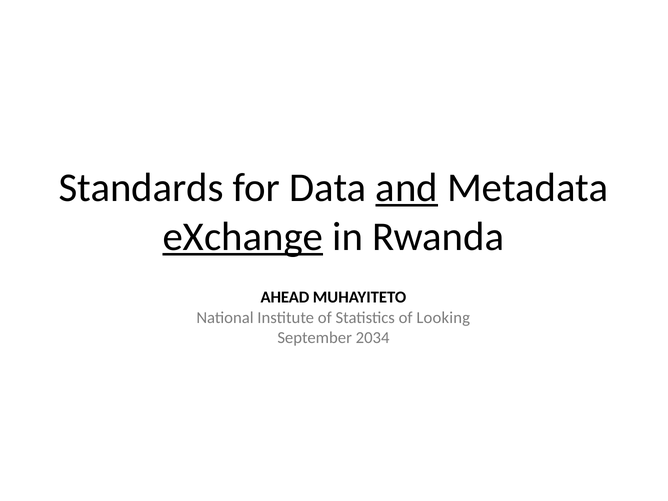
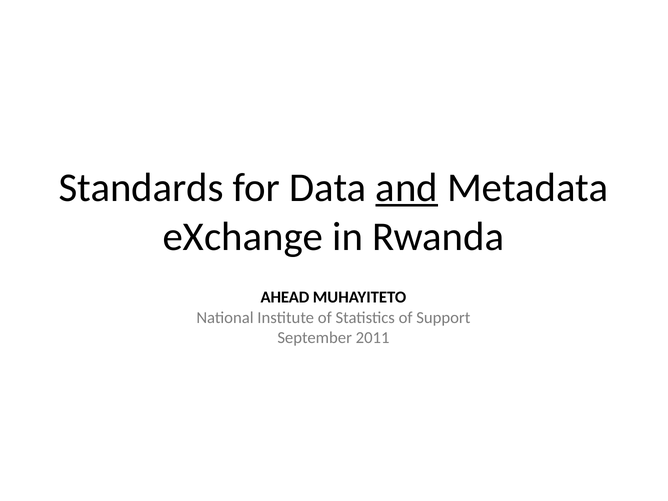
eXchange underline: present -> none
Looking: Looking -> Support
2034: 2034 -> 2011
